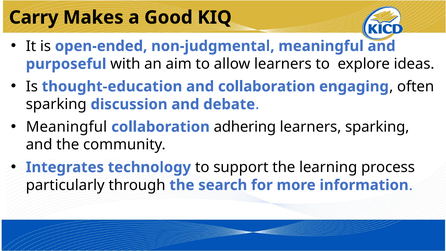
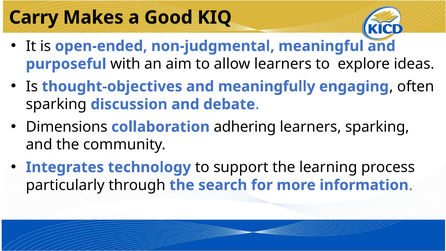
thought-education: thought-education -> thought-objectives
and collaboration: collaboration -> meaningfully
Meaningful at (67, 127): Meaningful -> Dimensions
